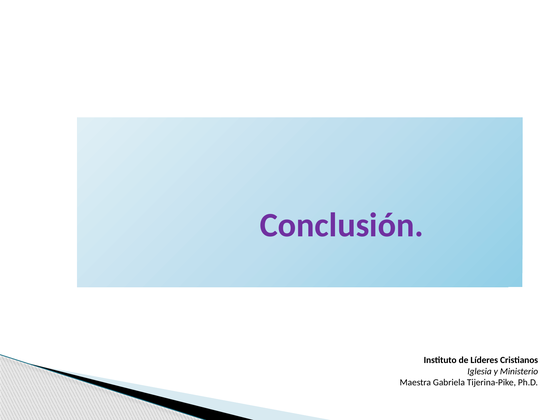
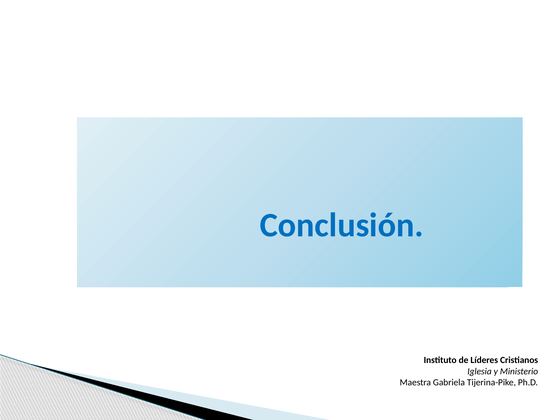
Conclusión colour: purple -> blue
